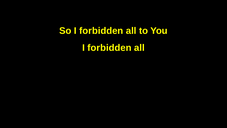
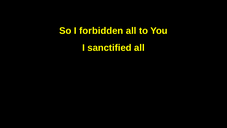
forbidden at (109, 48): forbidden -> sanctified
